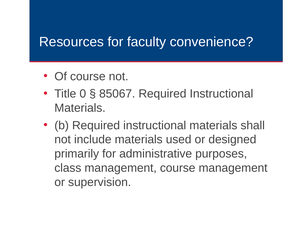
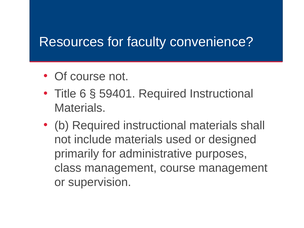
0: 0 -> 6
85067: 85067 -> 59401
